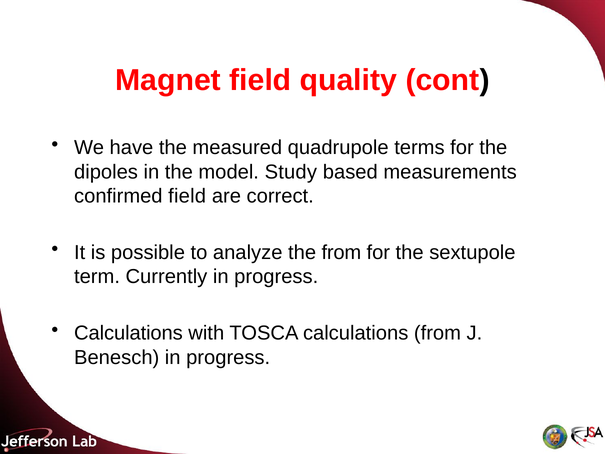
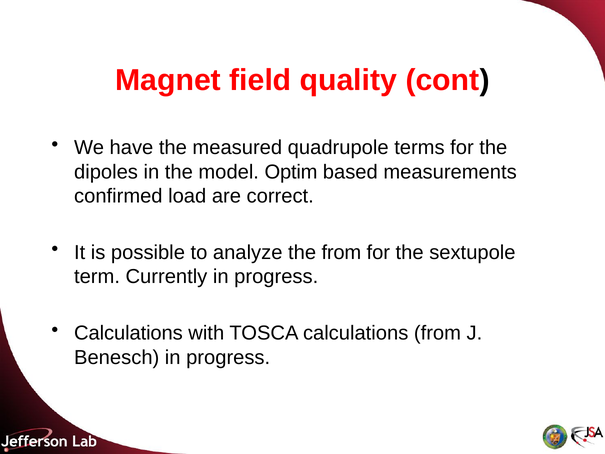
Study: Study -> Optim
confirmed field: field -> load
